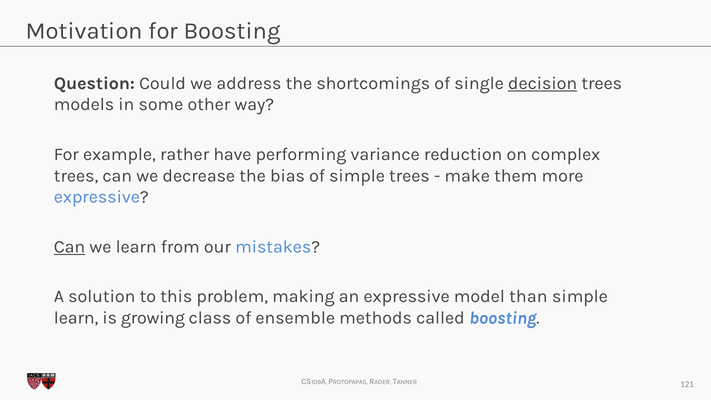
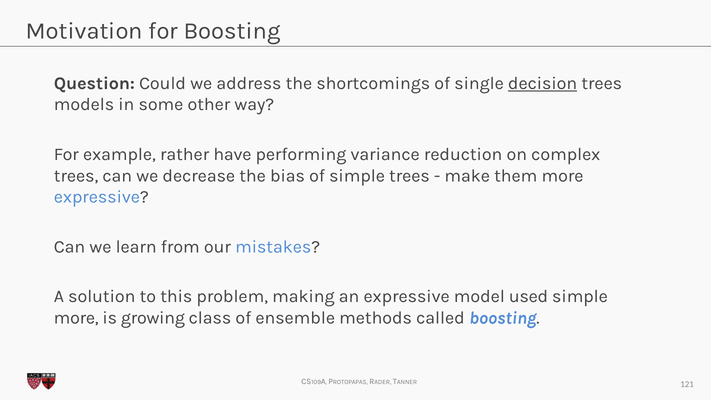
Can at (70, 247) underline: present -> none
than: than -> used
learn at (76, 318): learn -> more
